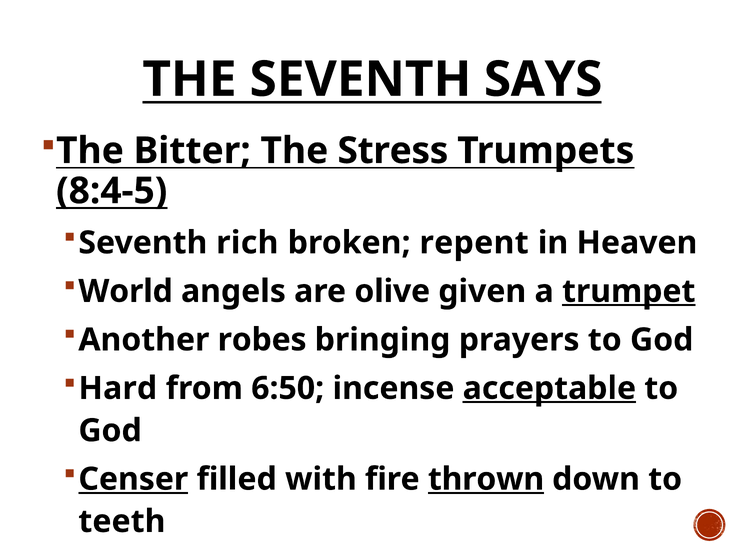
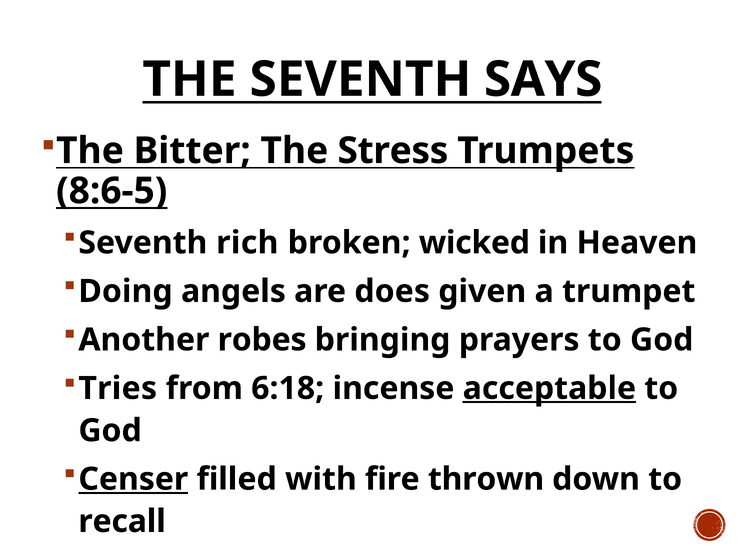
8:4-5: 8:4-5 -> 8:6-5
repent: repent -> wicked
World: World -> Doing
olive: olive -> does
trumpet underline: present -> none
Hard: Hard -> Tries
6:50: 6:50 -> 6:18
thrown underline: present -> none
teeth: teeth -> recall
